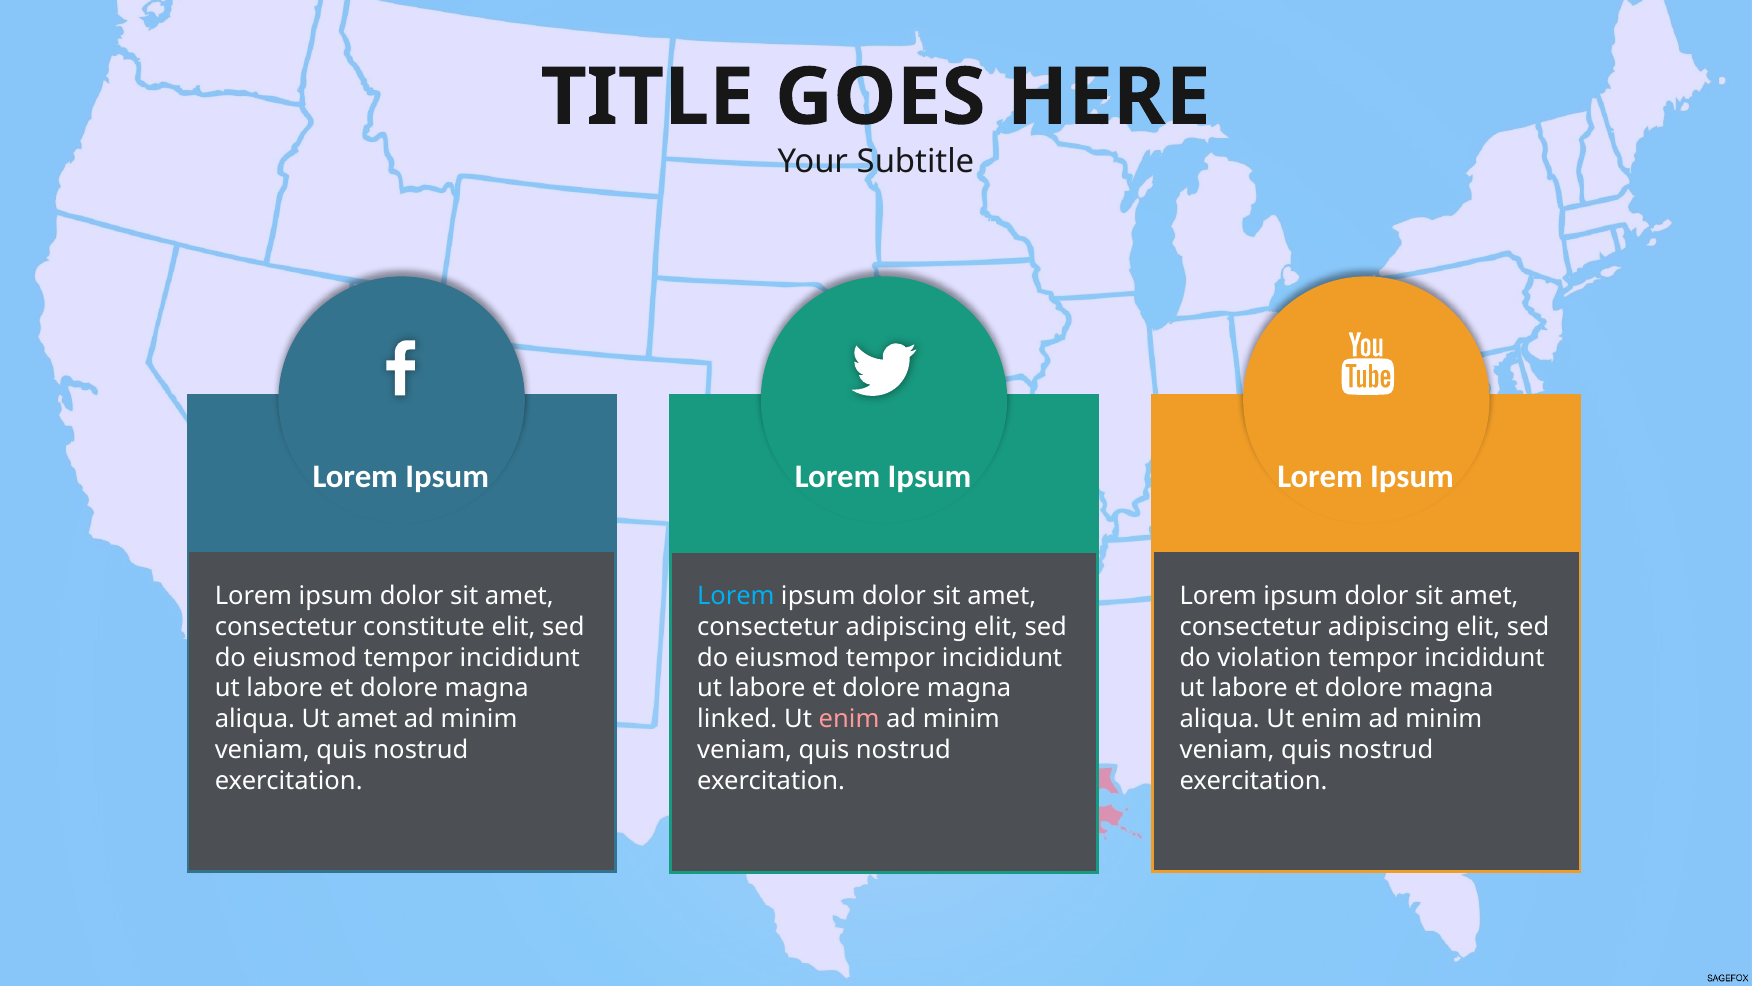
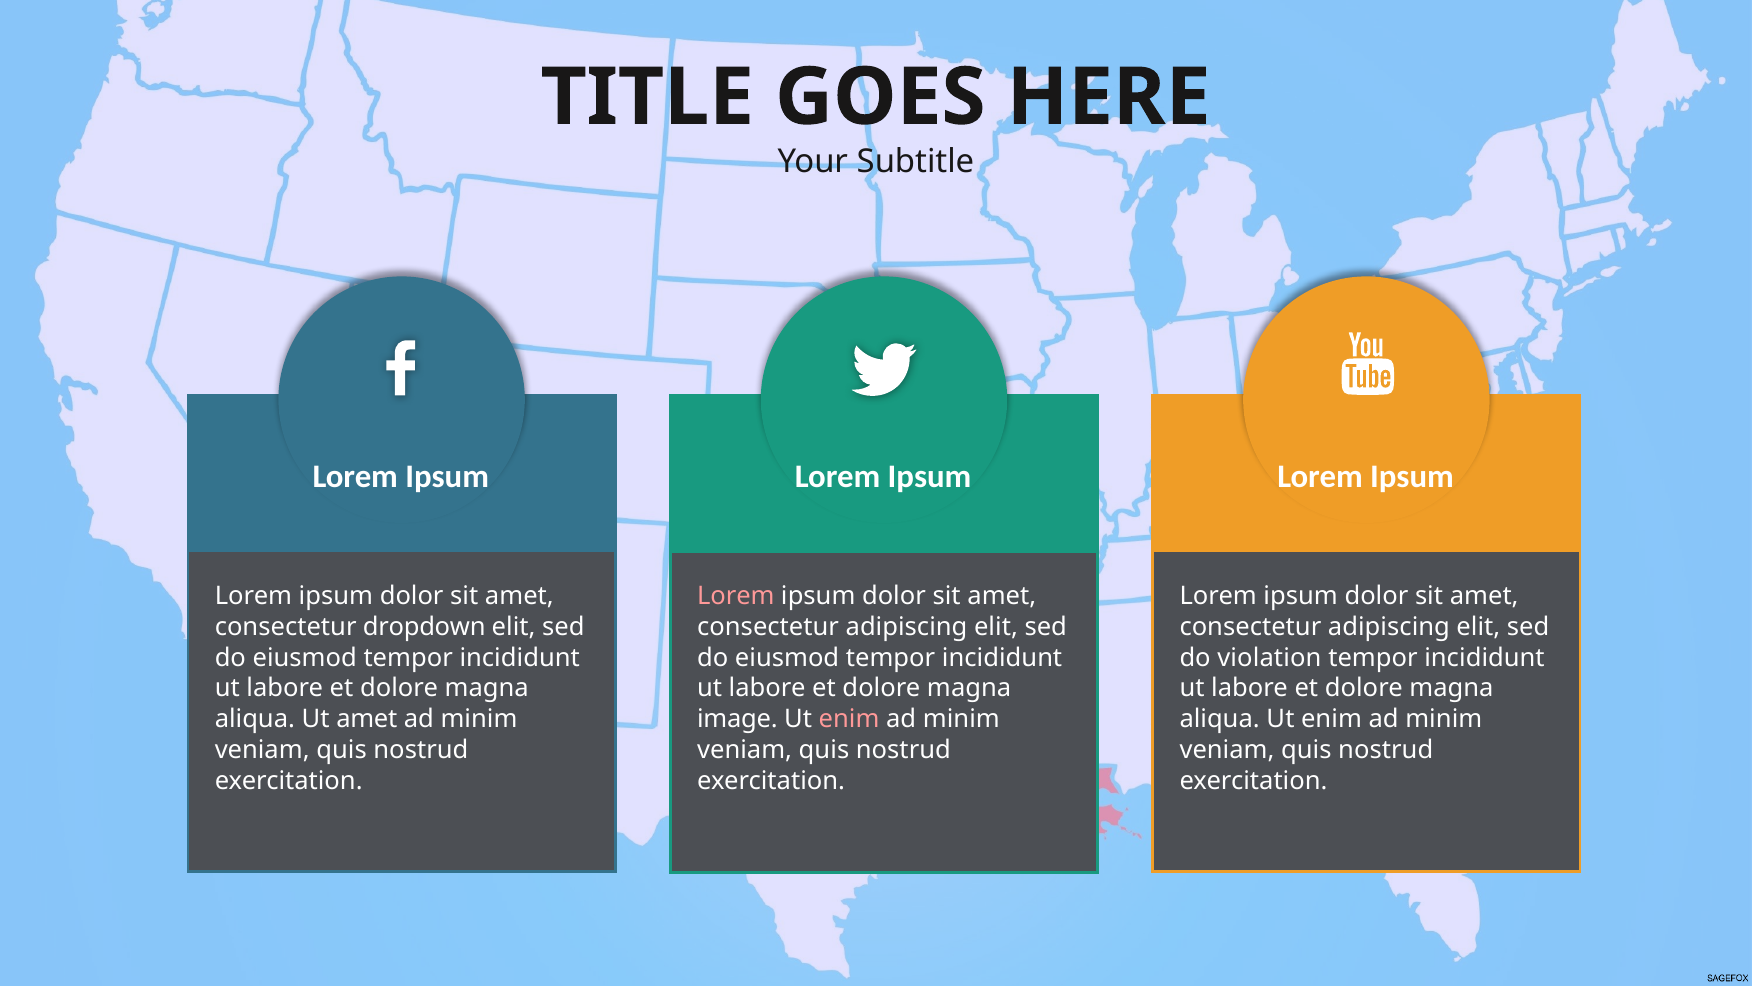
Lorem at (736, 596) colour: light blue -> pink
constitute: constitute -> dropdown
linked: linked -> image
